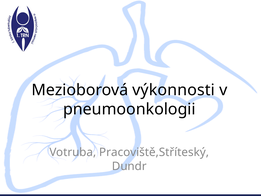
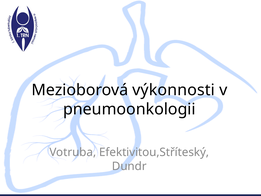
Pracoviště,Stříteský: Pracoviště,Stříteský -> Efektivitou,Stříteský
